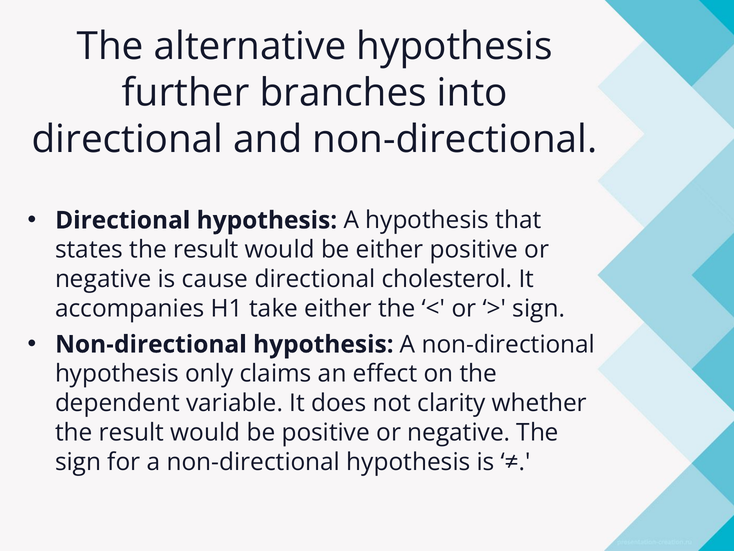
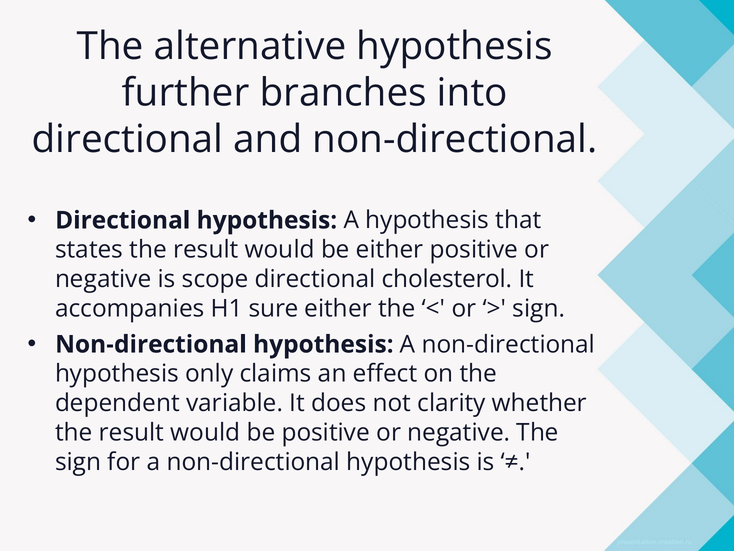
cause: cause -> scope
take: take -> sure
